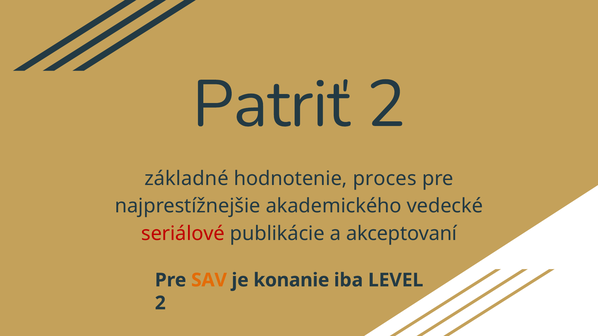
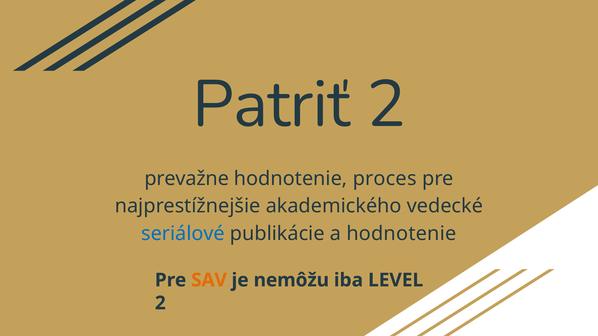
základné: základné -> prevažne
seriálové colour: red -> blue
a akceptovaní: akceptovaní -> hodnotenie
konanie: konanie -> nemôžu
